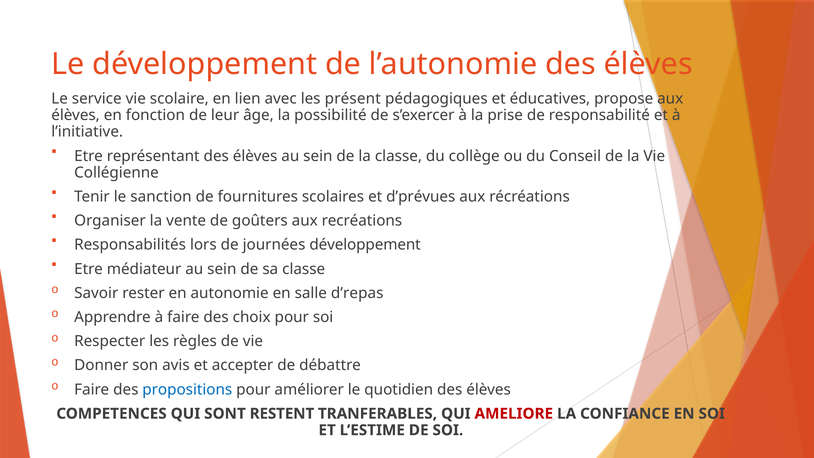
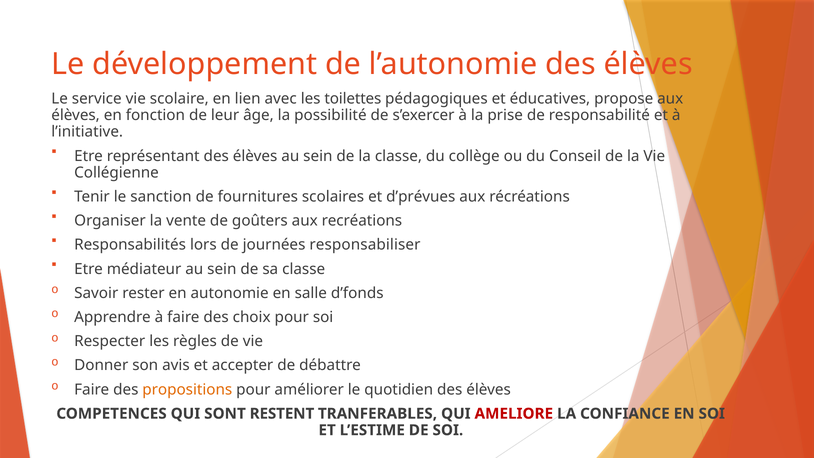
présent: présent -> toilettes
journées développement: développement -> responsabiliser
d’repas: d’repas -> d’fonds
propositions colour: blue -> orange
